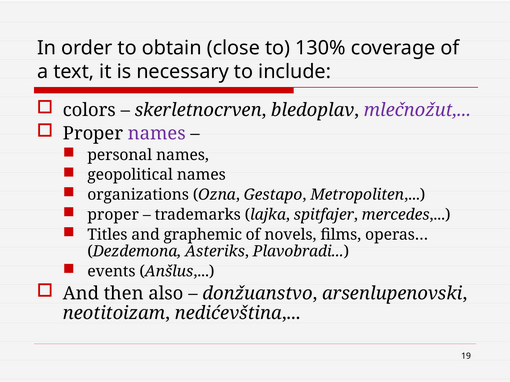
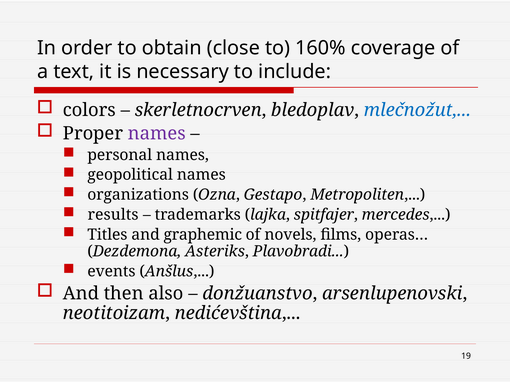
130%: 130% -> 160%
mlečnožut colour: purple -> blue
proper at (113, 215): proper -> results
